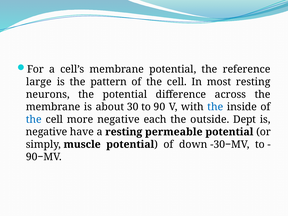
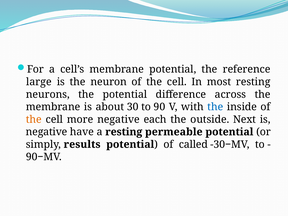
pattern: pattern -> neuron
the at (34, 119) colour: blue -> orange
Dept: Dept -> Next
muscle: muscle -> results
down: down -> called
